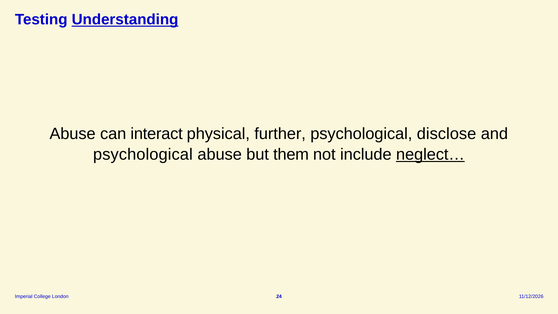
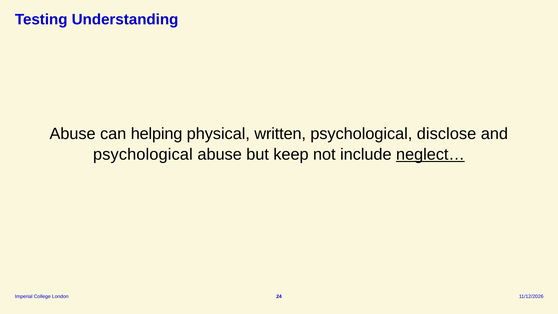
Understanding underline: present -> none
interact: interact -> helping
further: further -> written
them: them -> keep
